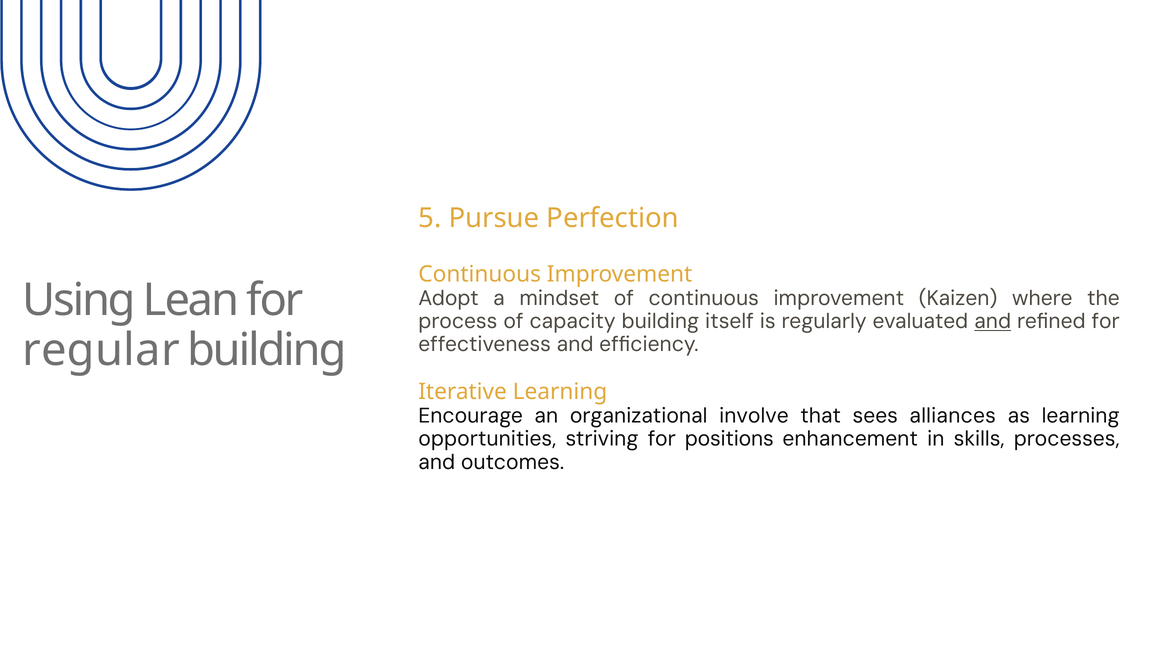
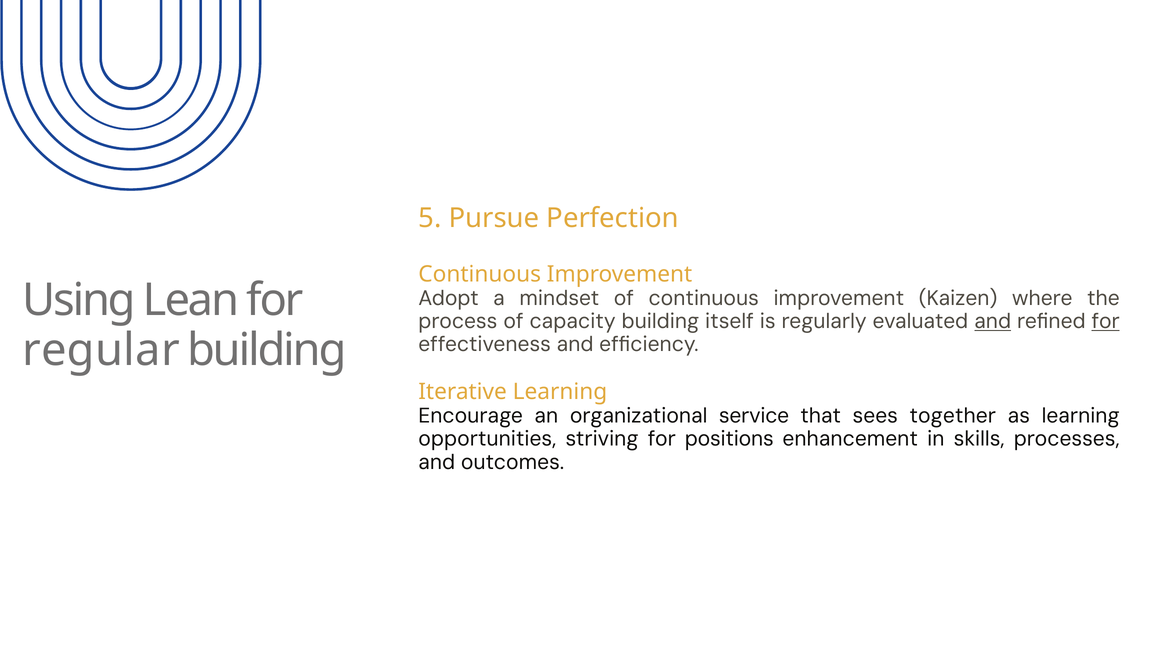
for at (1106, 322) underline: none -> present
involve: involve -> service
alliances: alliances -> together
